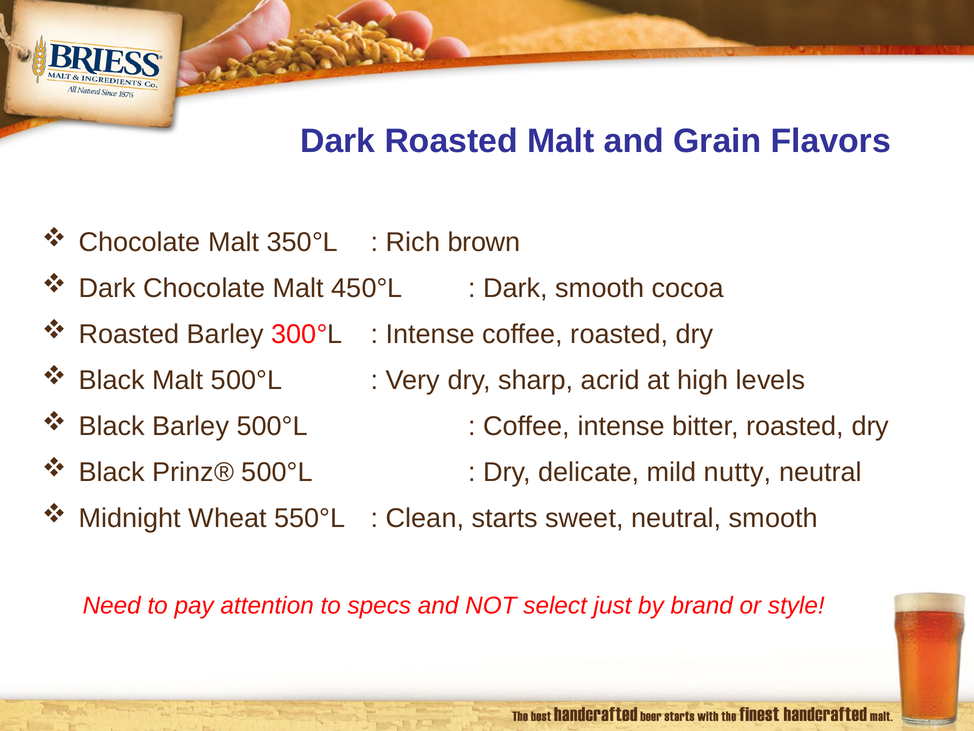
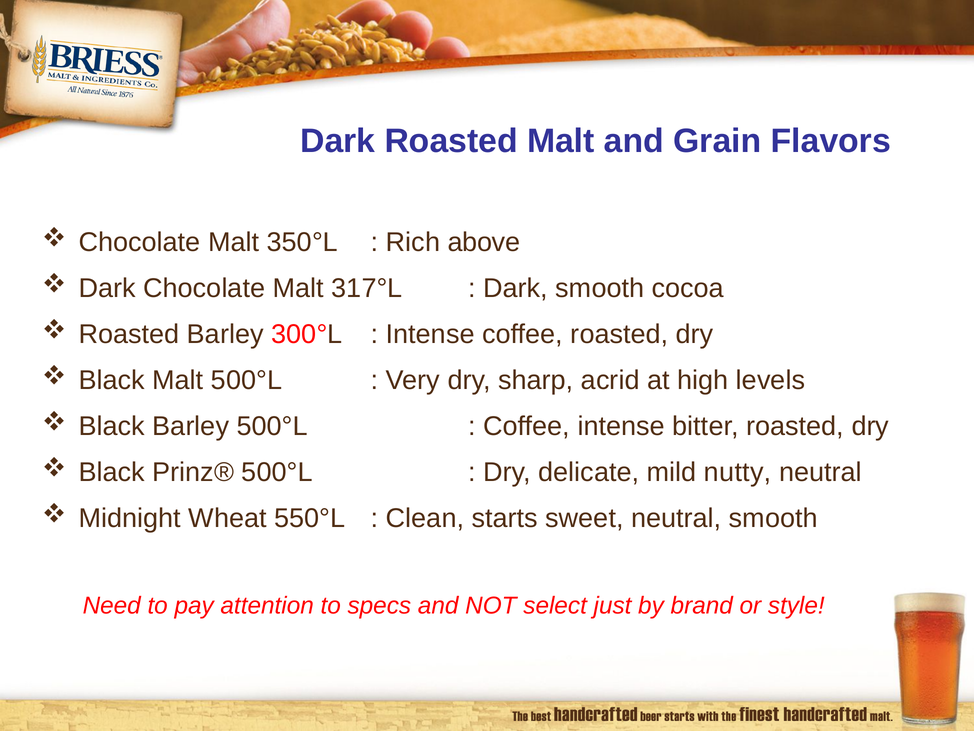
brown: brown -> above
450°L: 450°L -> 317°L
